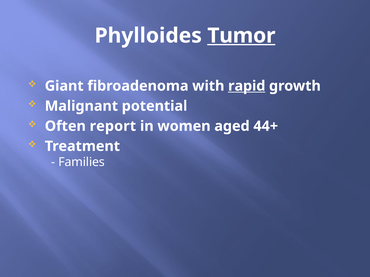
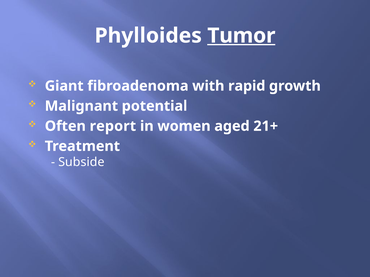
rapid underline: present -> none
44+: 44+ -> 21+
Families: Families -> Subside
